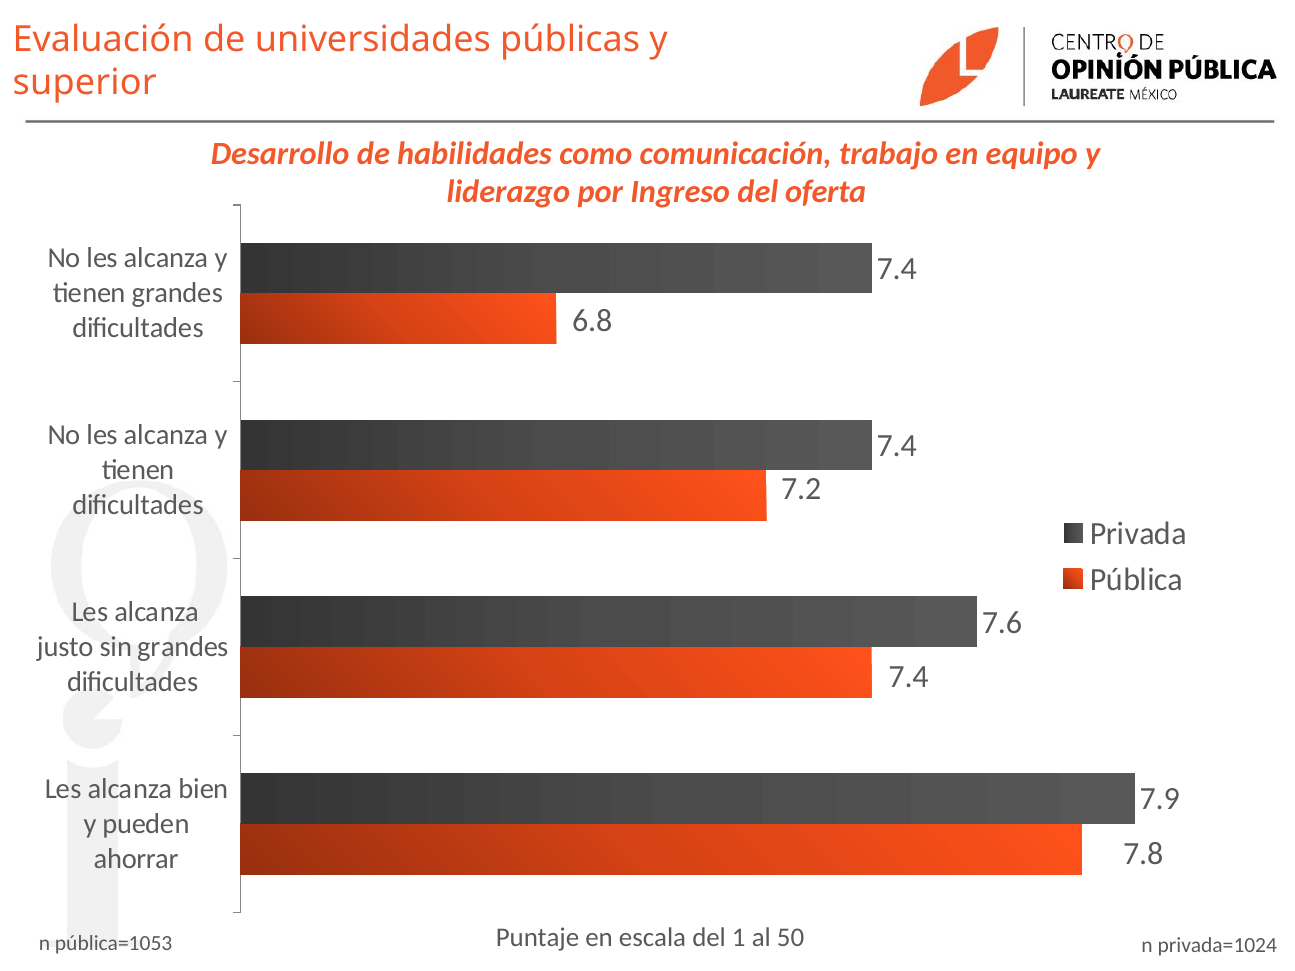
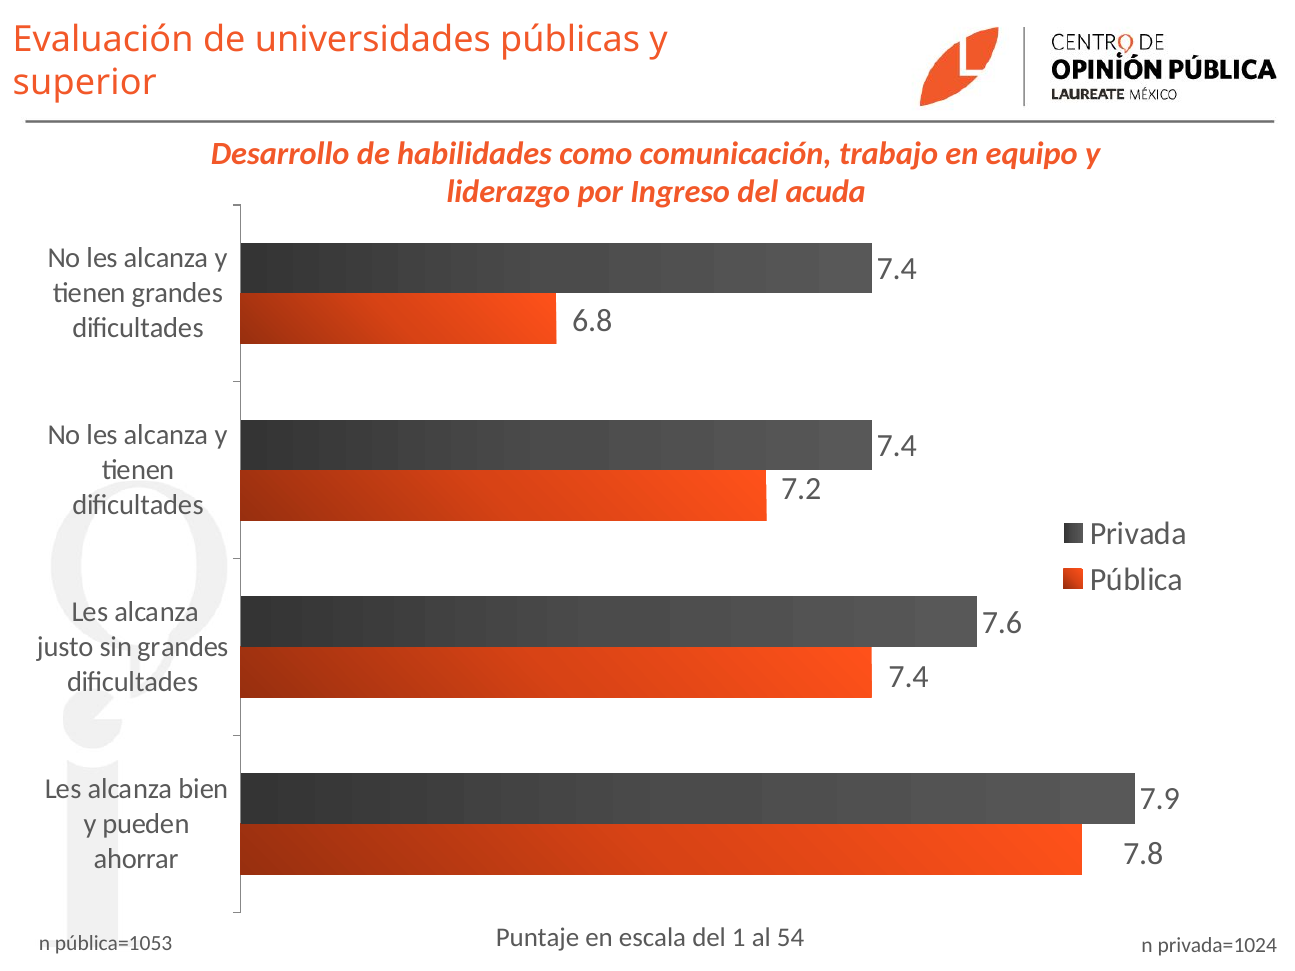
oferta: oferta -> acuda
50: 50 -> 54
